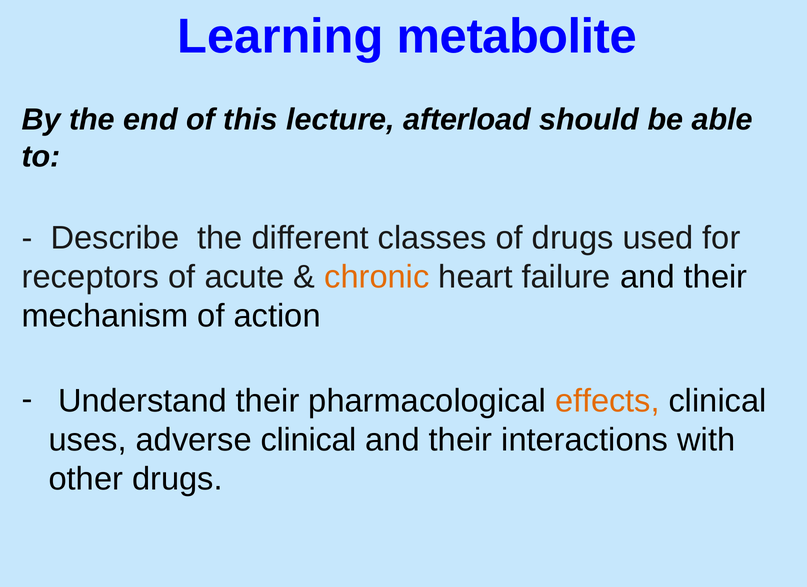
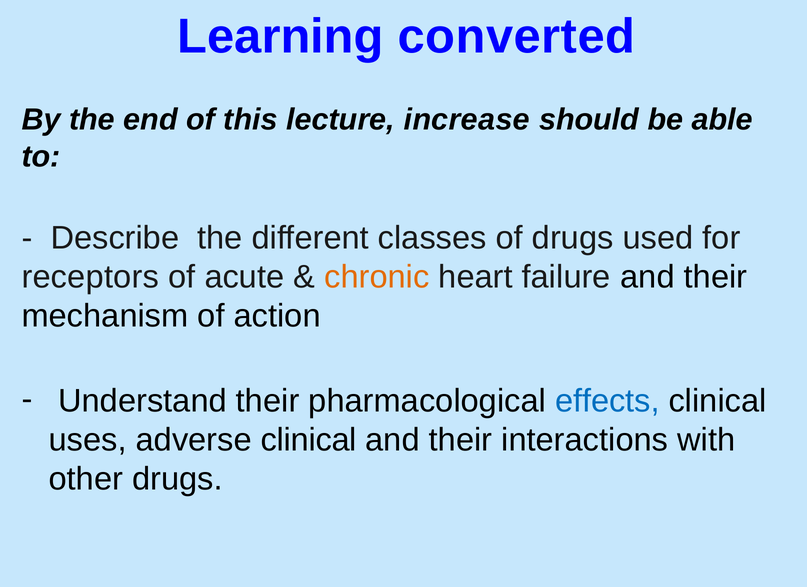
metabolite: metabolite -> converted
afterload: afterload -> increase
effects colour: orange -> blue
